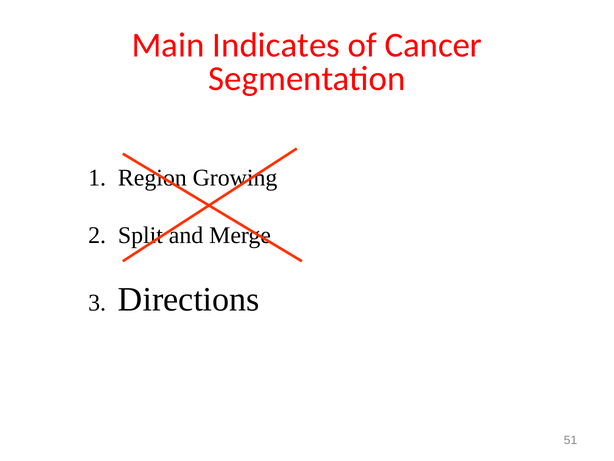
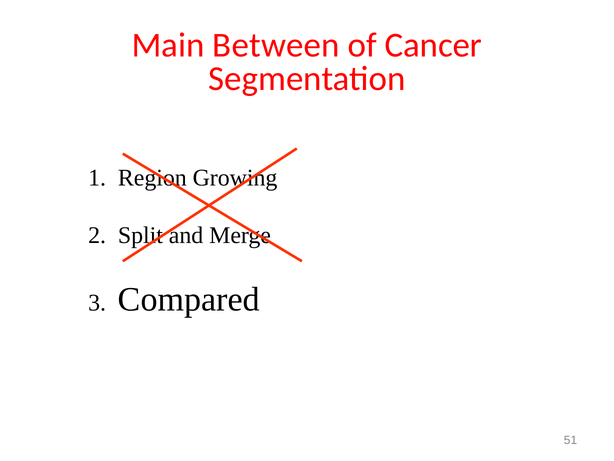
Indicates: Indicates -> Between
Directions: Directions -> Compared
